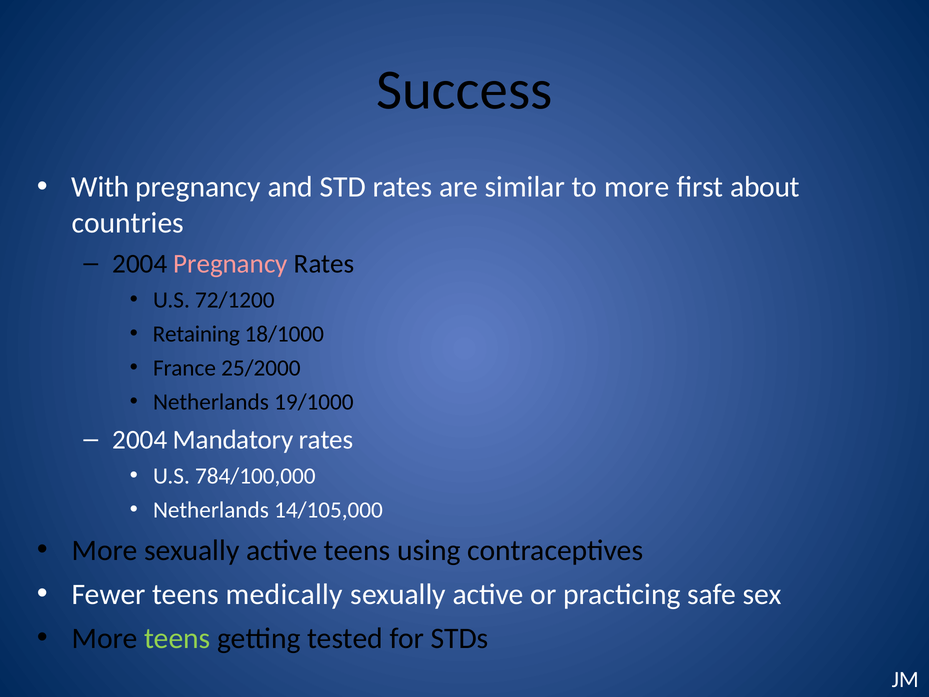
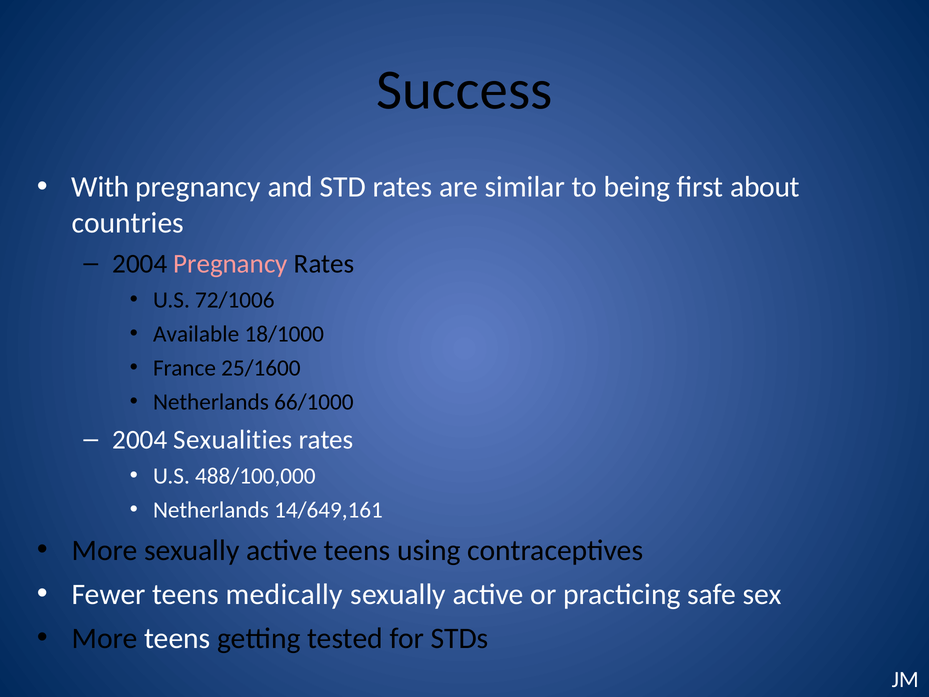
to more: more -> being
72/1200: 72/1200 -> 72/1006
Retaining: Retaining -> Available
25/2000: 25/2000 -> 25/1600
19/1000: 19/1000 -> 66/1000
Mandatory: Mandatory -> Sexualities
784/100,000: 784/100,000 -> 488/100,000
14/105,000: 14/105,000 -> 14/649,161
teens at (177, 638) colour: light green -> white
